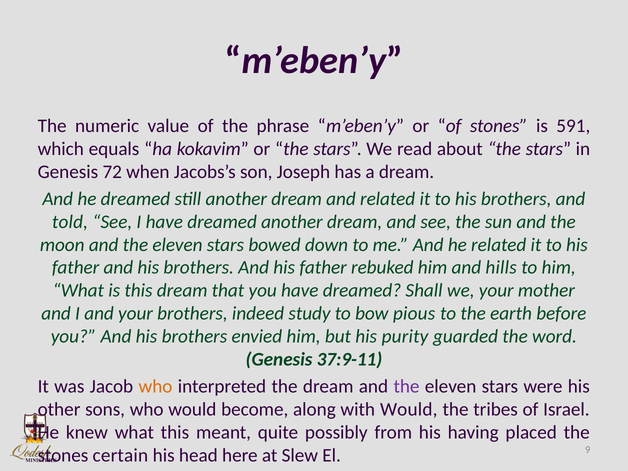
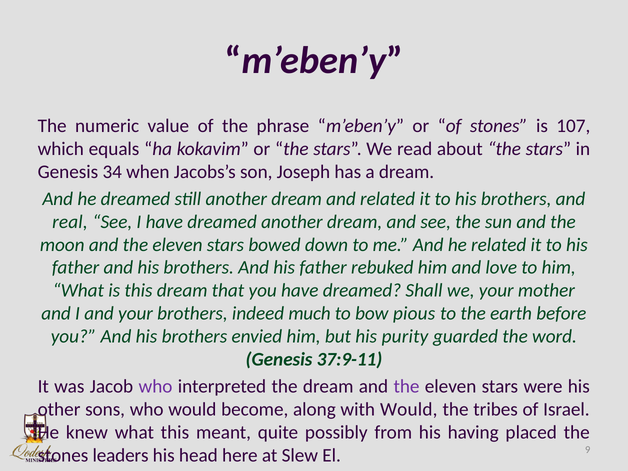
591: 591 -> 107
72: 72 -> 34
told: told -> real
hills: hills -> love
study: study -> much
who at (156, 386) colour: orange -> purple
certain: certain -> leaders
